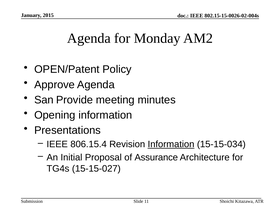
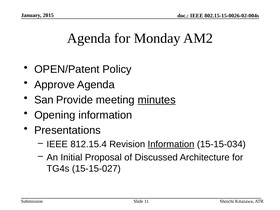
minutes underline: none -> present
806.15.4: 806.15.4 -> 812.15.4
Assurance: Assurance -> Discussed
